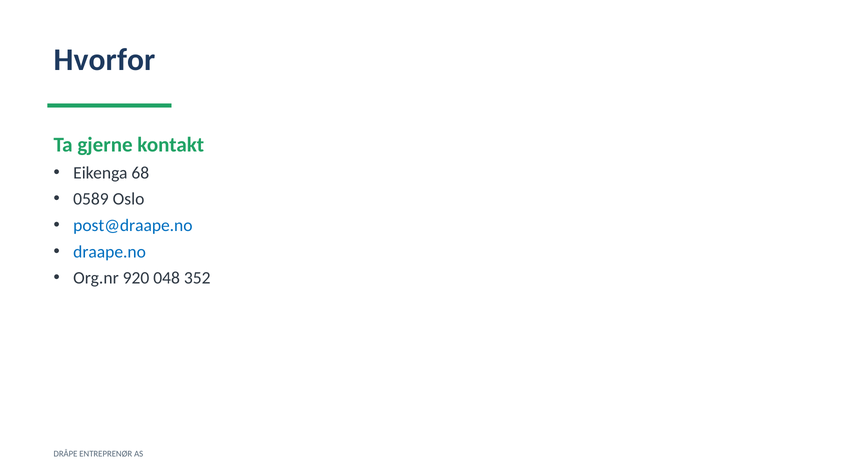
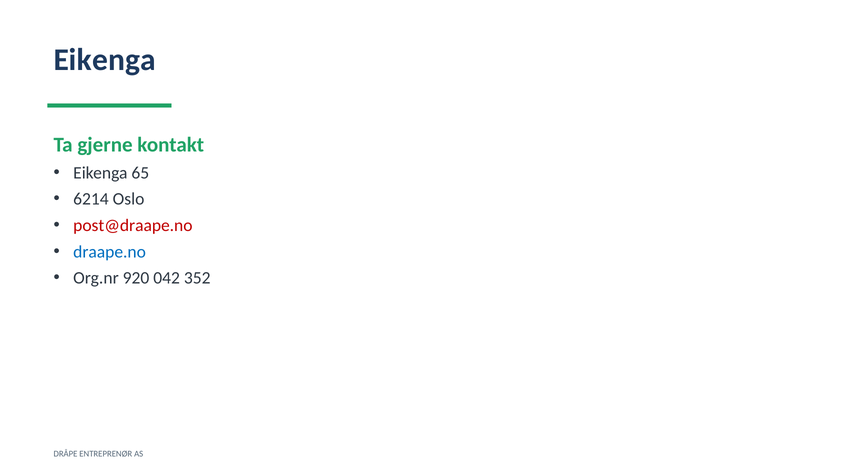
Hvorfor at (105, 60): Hvorfor -> Eikenga
68: 68 -> 65
0589: 0589 -> 6214
post@draape.no colour: blue -> red
048: 048 -> 042
